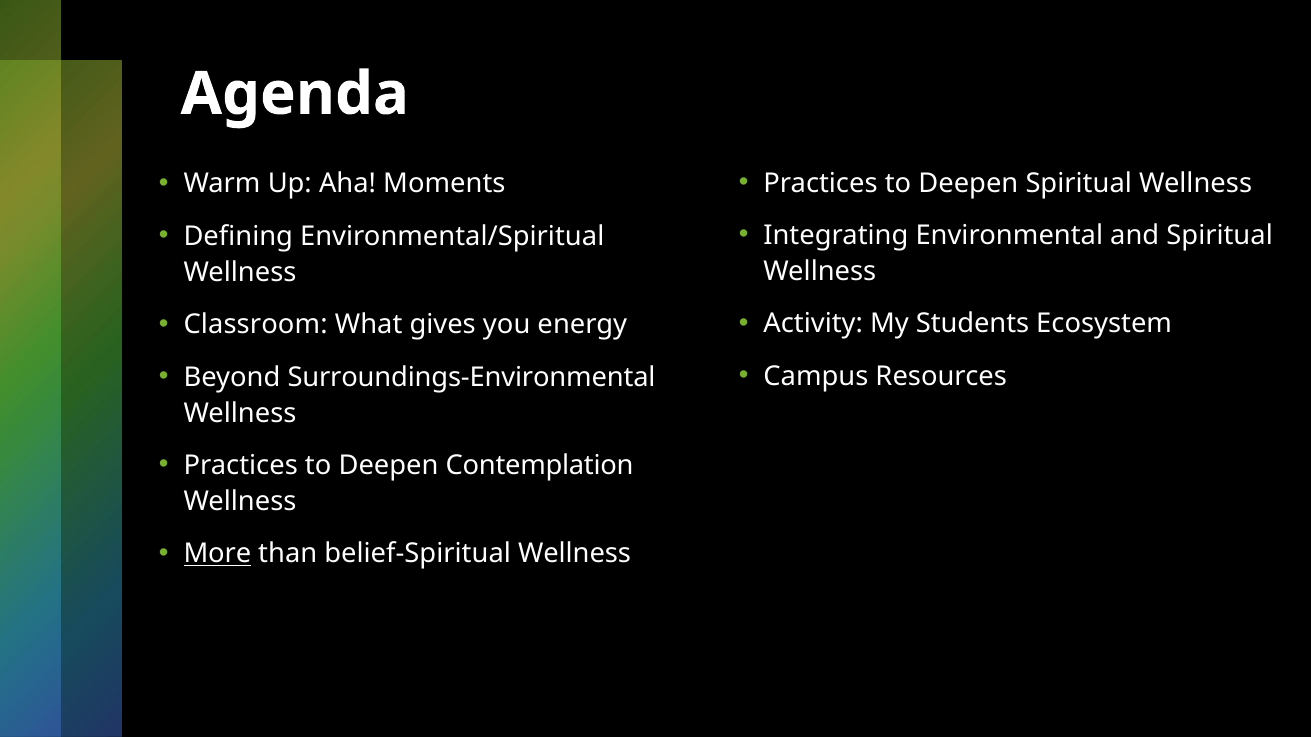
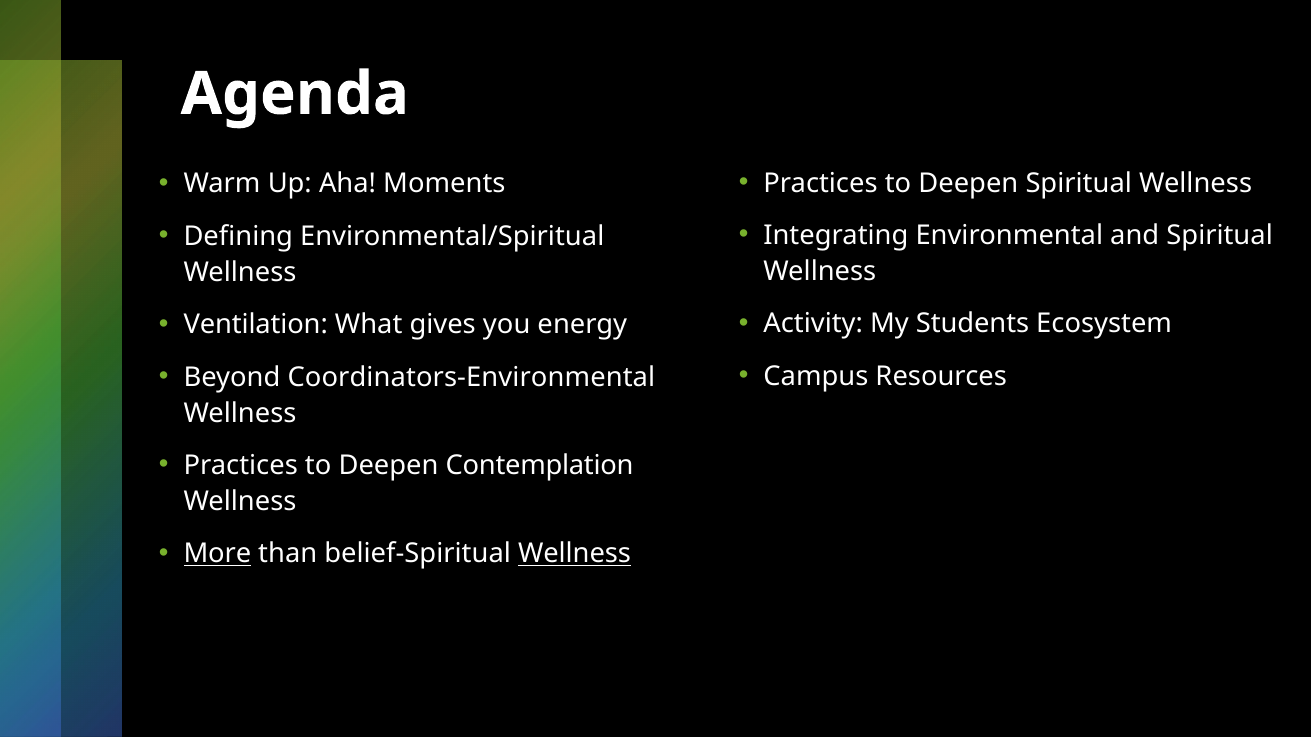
Classroom: Classroom -> Ventilation
Surroundings-Environmental: Surroundings-Environmental -> Coordinators-Environmental
Wellness at (575, 554) underline: none -> present
